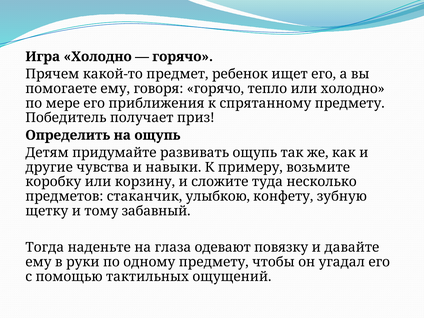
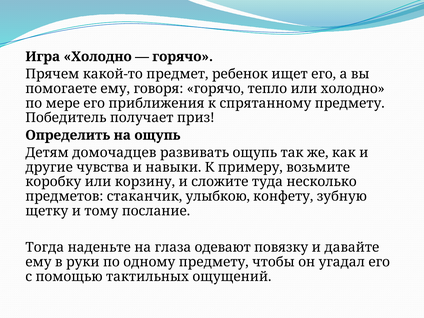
придумайте: придумайте -> домочадцев
забавный: забавный -> послание
